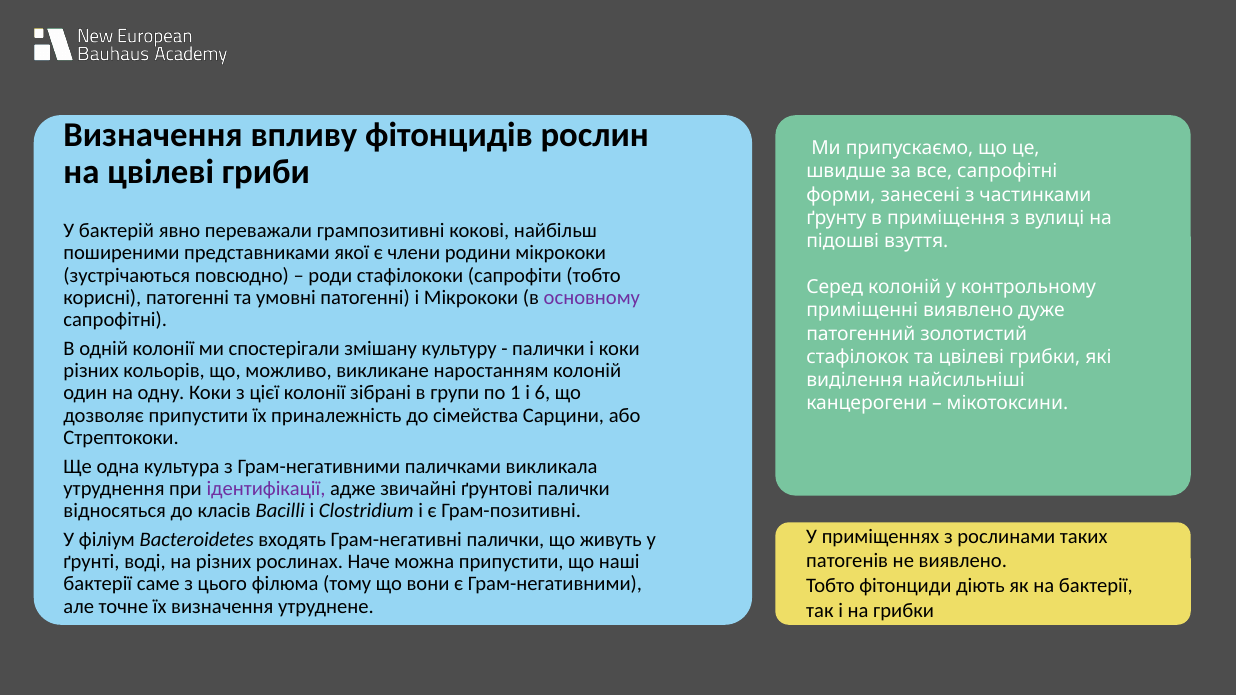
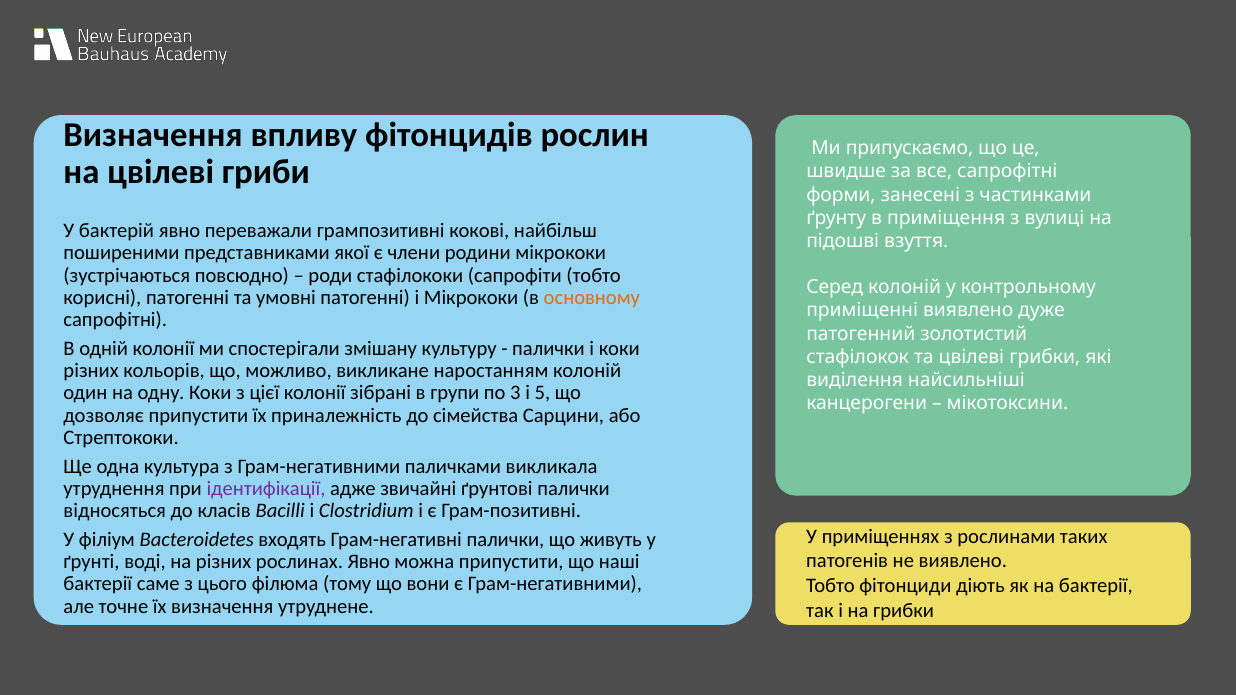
основному colour: purple -> orange
1: 1 -> 3
6: 6 -> 5
рослинах Наче: Наче -> Явно
